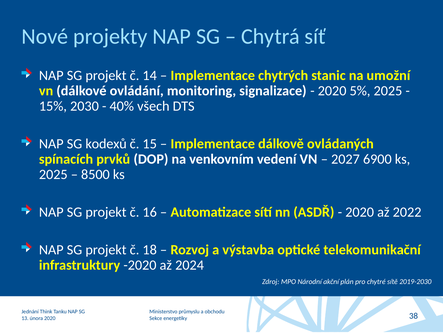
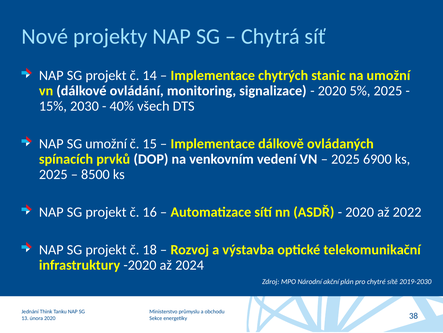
SG kodexů: kodexů -> umožní
2027 at (345, 159): 2027 -> 2025
